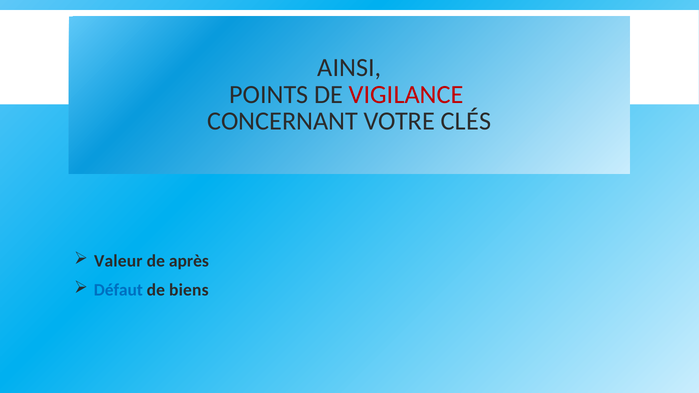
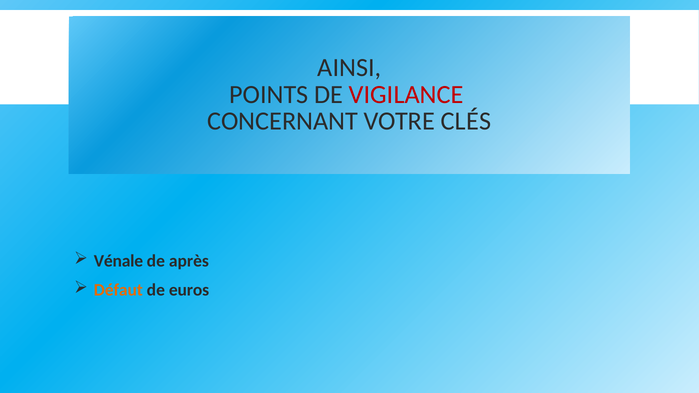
Valeur: Valeur -> Vénale
Défaut colour: blue -> orange
biens: biens -> euros
